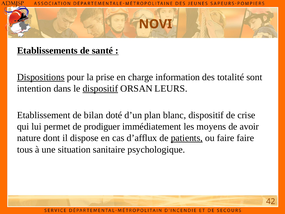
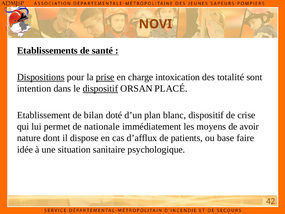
prise underline: none -> present
information: information -> intoxication
LEURS: LEURS -> PLACÉ
prodiguer: prodiguer -> nationale
patients underline: present -> none
ou faire: faire -> base
tous: tous -> idée
